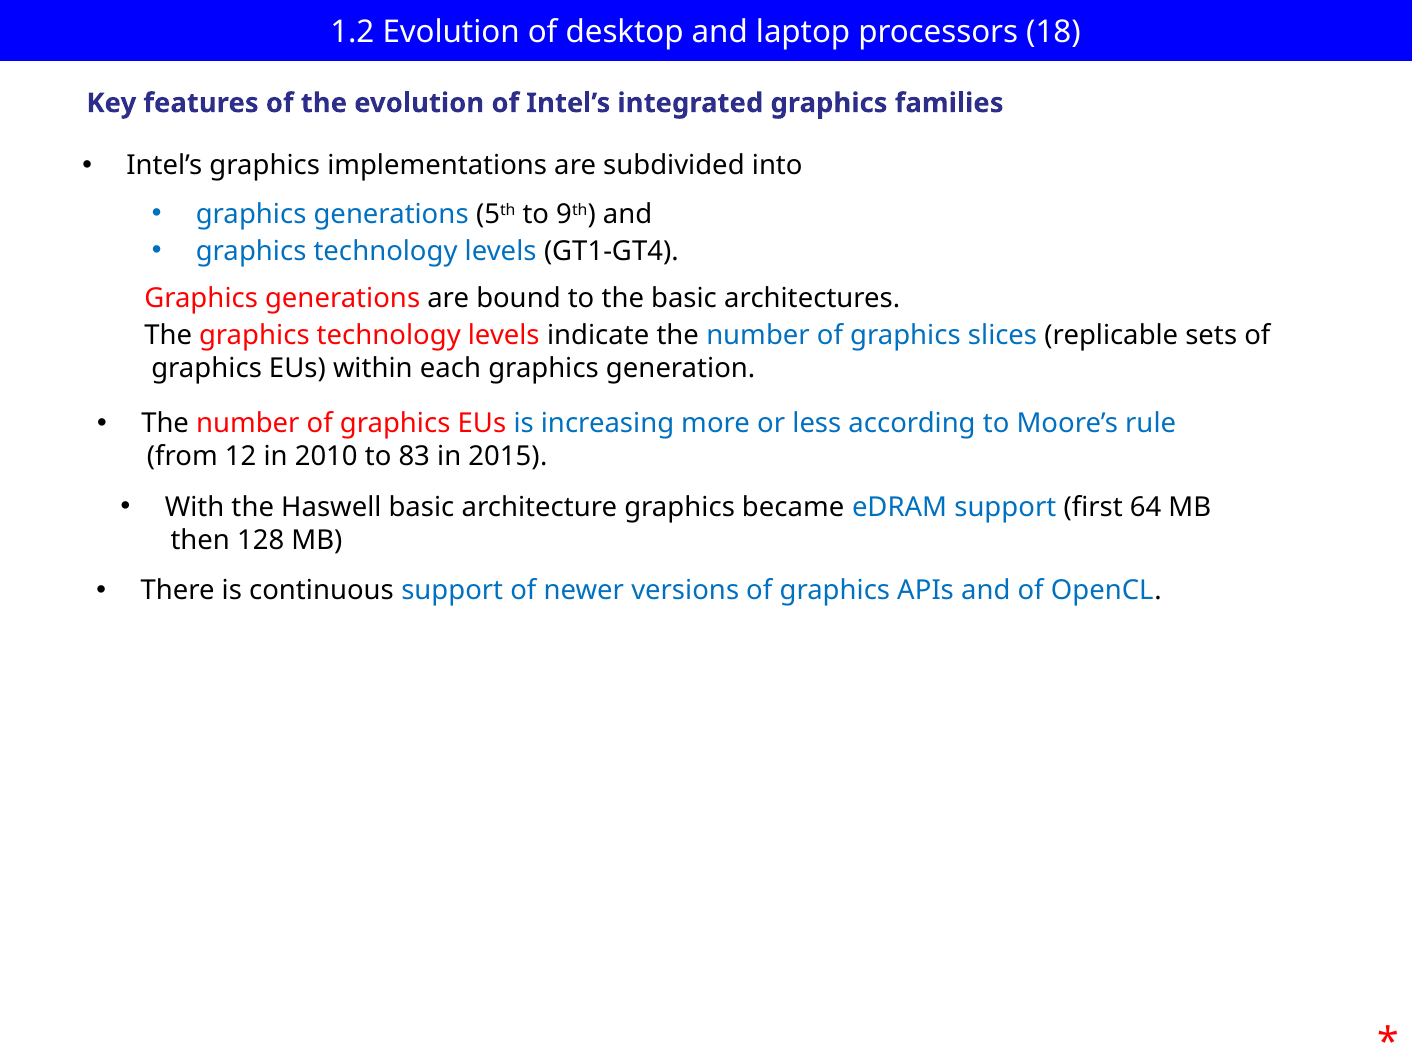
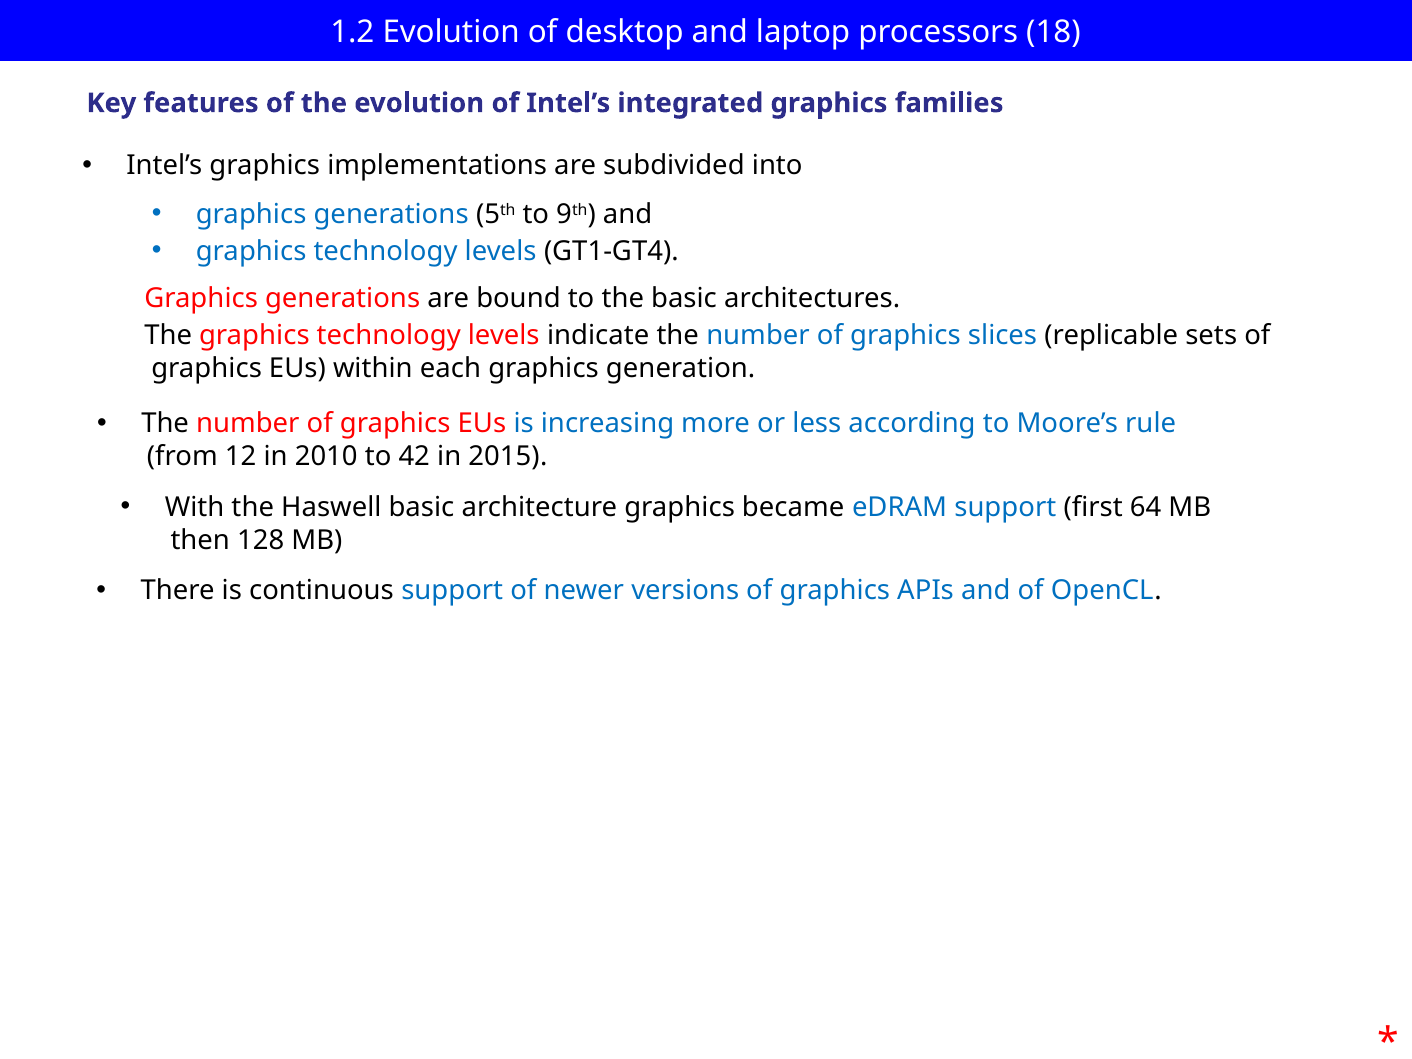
83: 83 -> 42
